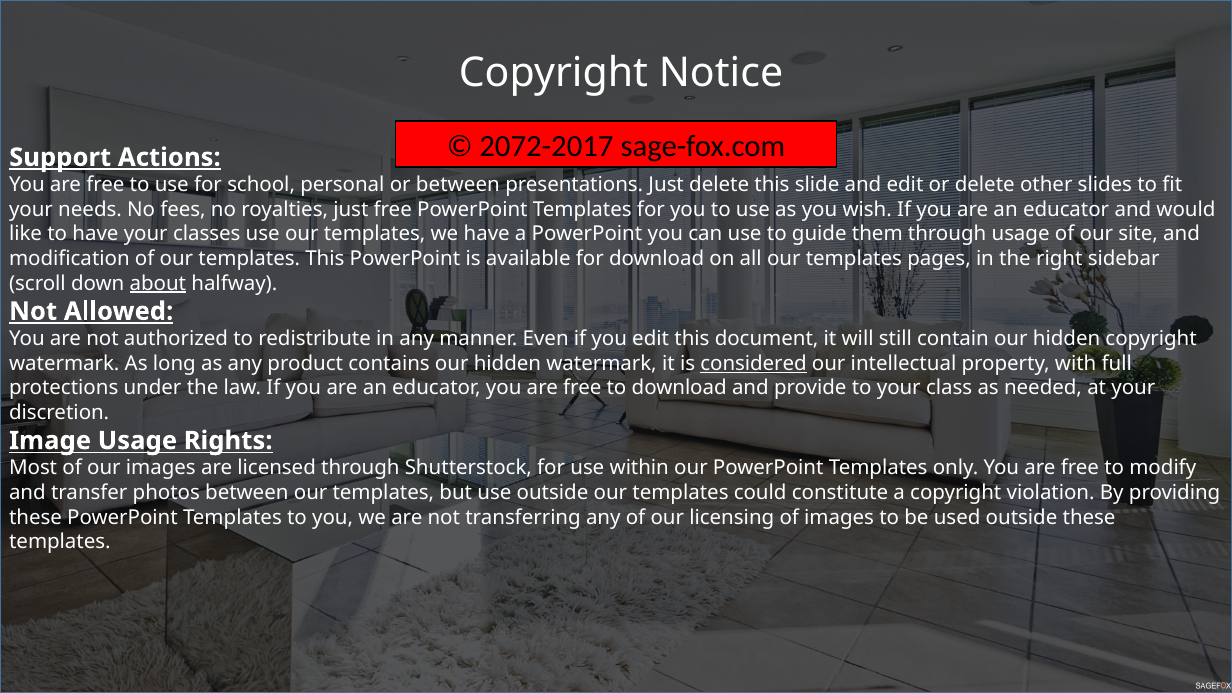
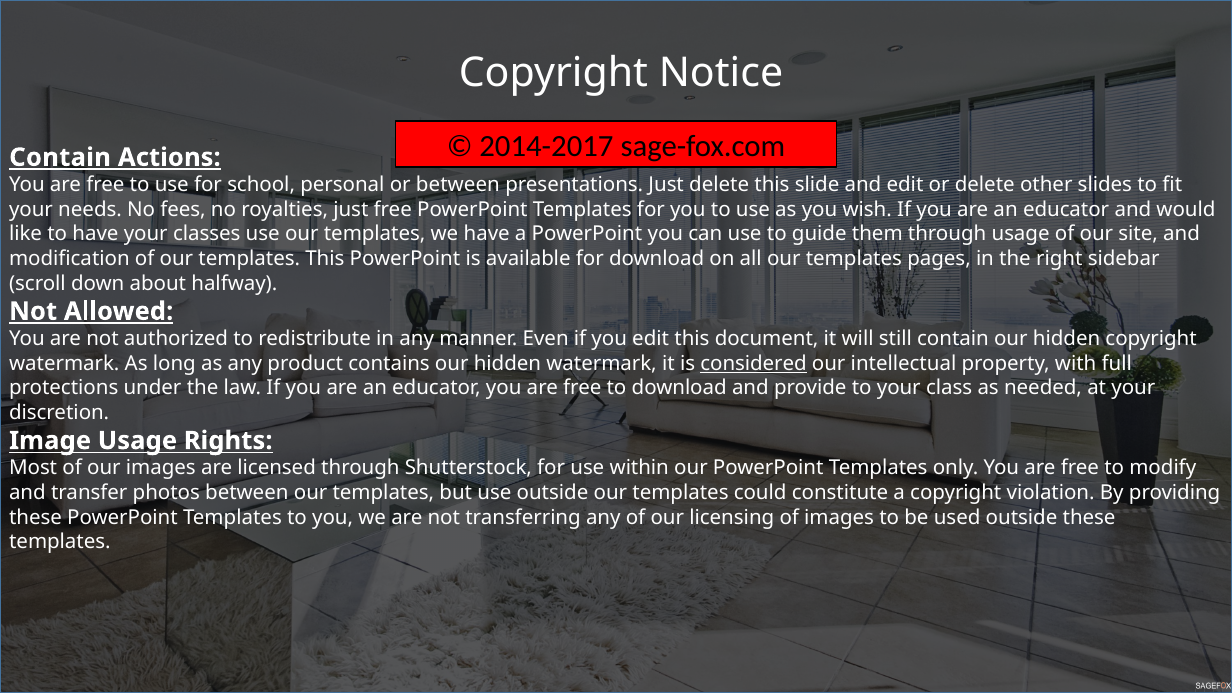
2072-2017: 2072-2017 -> 2014-2017
Support at (60, 157): Support -> Contain
about underline: present -> none
